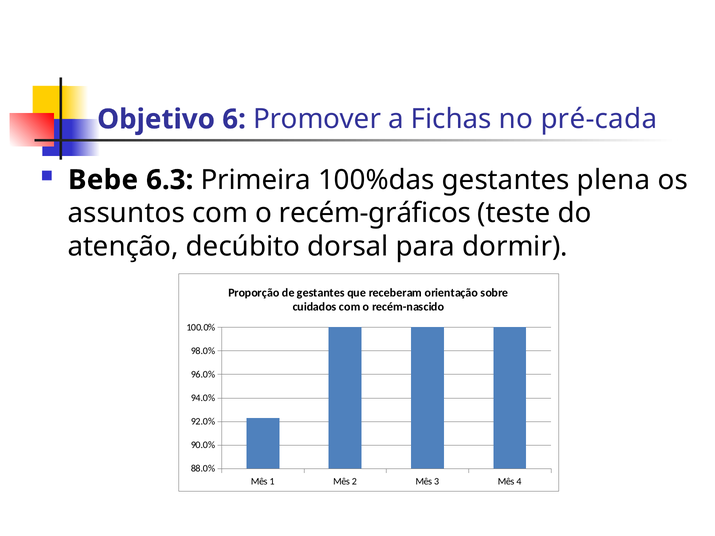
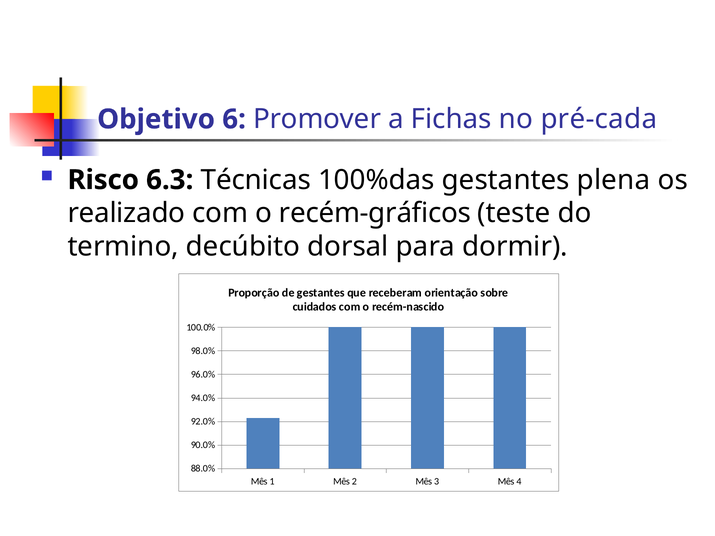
Bebe: Bebe -> Risco
Primeira: Primeira -> Técnicas
assuntos: assuntos -> realizado
atenção: atenção -> termino
